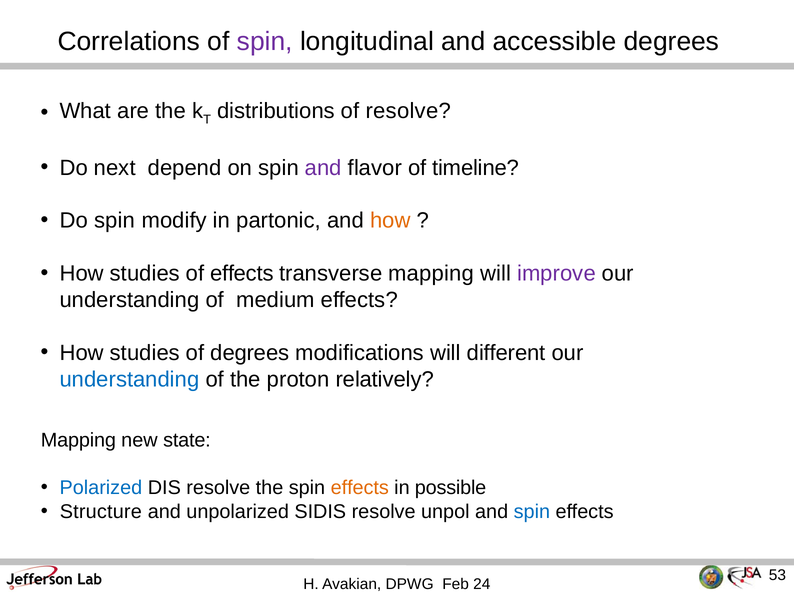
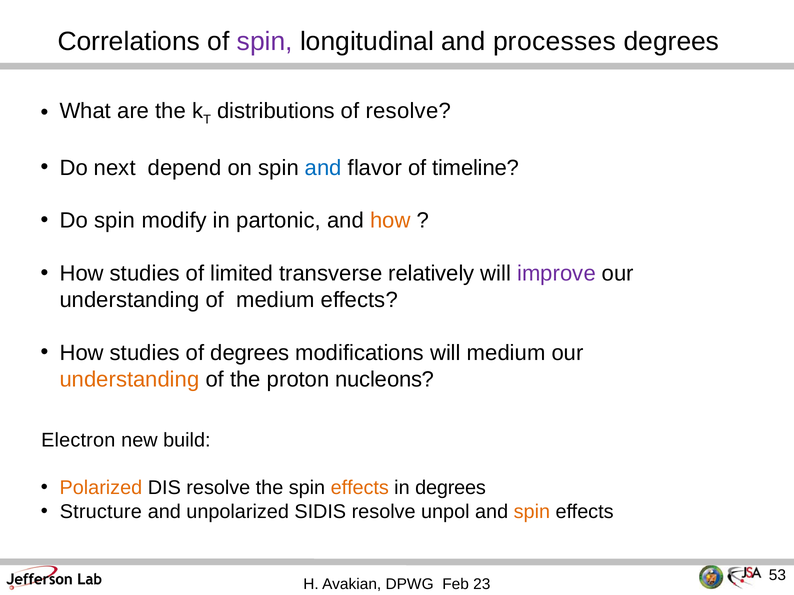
accessible: accessible -> processes
and at (323, 168) colour: purple -> blue
of effects: effects -> limited
transverse mapping: mapping -> relatively
will different: different -> medium
understanding at (130, 380) colour: blue -> orange
relatively: relatively -> nucleons
Mapping at (78, 441): Mapping -> Electron
state: state -> build
Polarized colour: blue -> orange
in possible: possible -> degrees
spin at (532, 512) colour: blue -> orange
24: 24 -> 23
